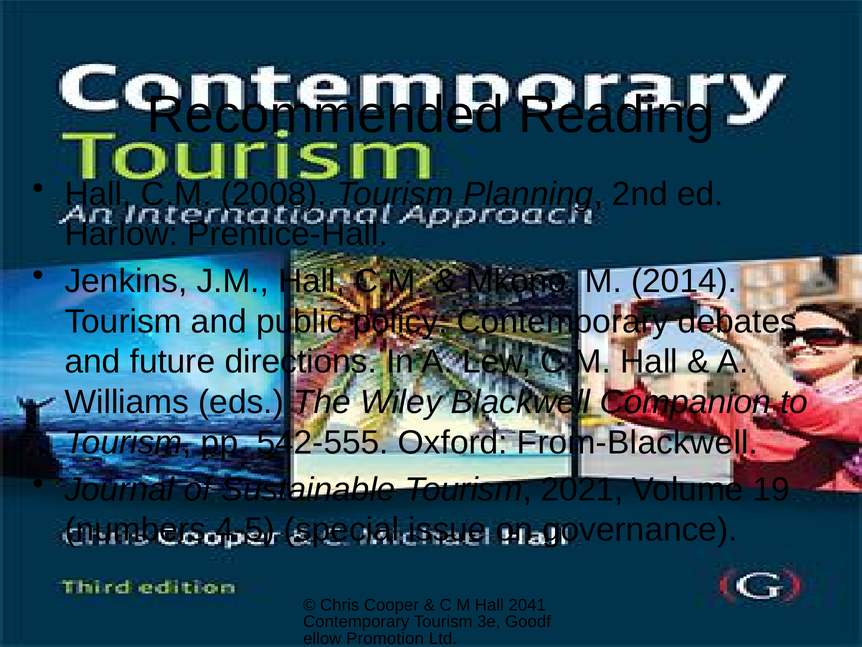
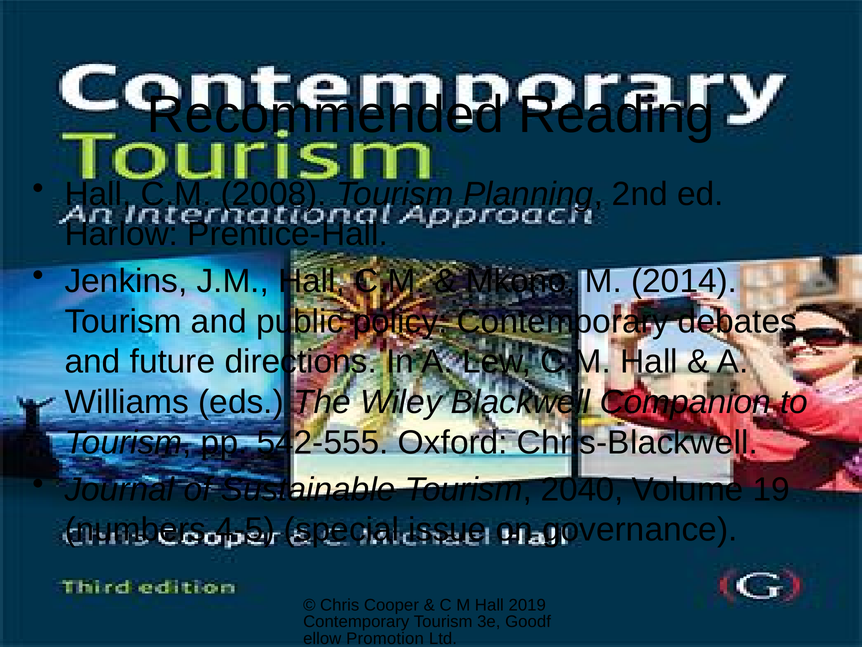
From-Blackwell: From-Blackwell -> Chris-Blackwell
2021: 2021 -> 2040
2041: 2041 -> 2019
